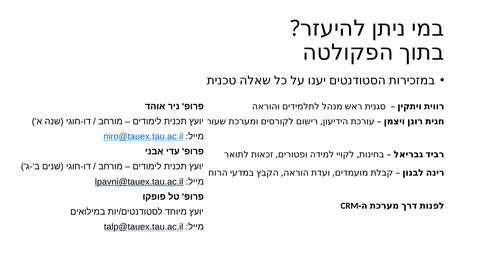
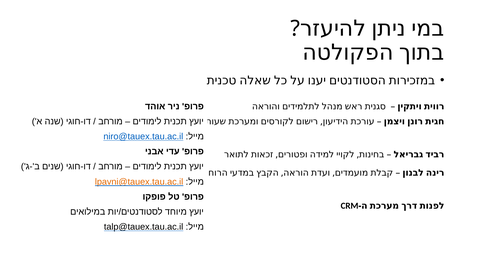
lpavni@tauex.tau.ac.il colour: black -> orange
